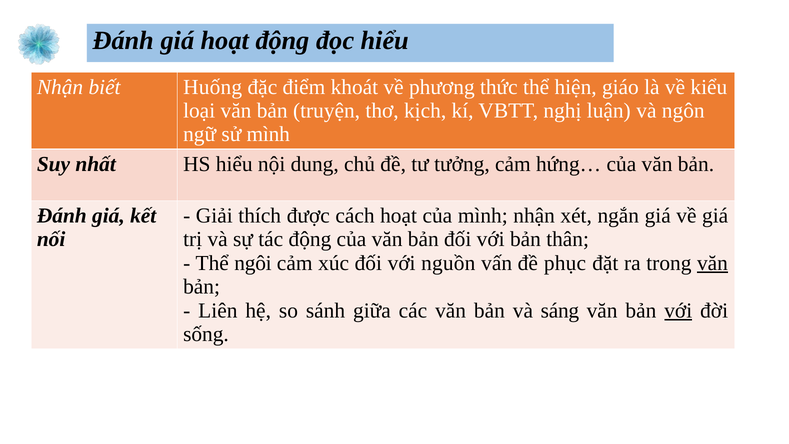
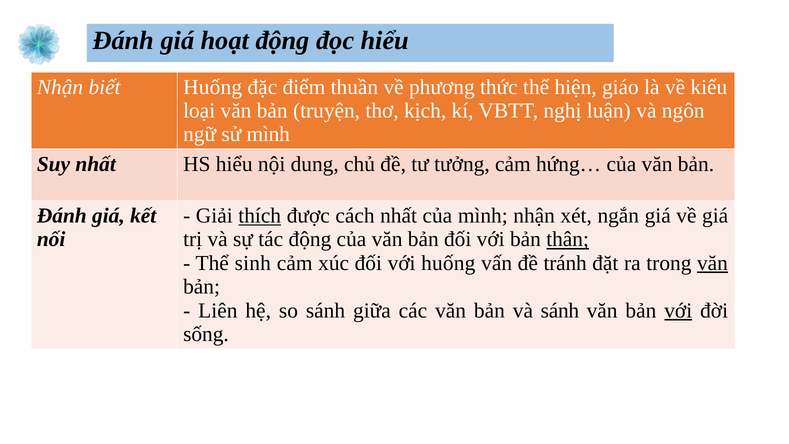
khoát: khoát -> thuần
thích underline: none -> present
cách hoạt: hoạt -> nhất
thân underline: none -> present
ngôi: ngôi -> sinh
với nguồn: nguồn -> huống
phục: phục -> tránh
và sáng: sáng -> sánh
